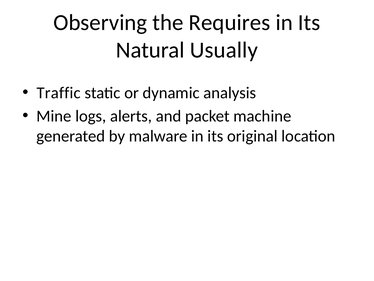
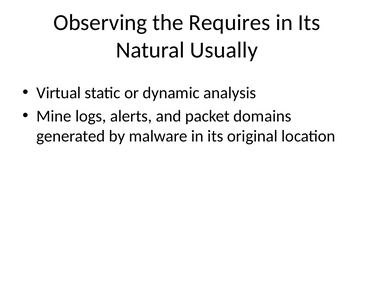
Traffic: Traffic -> Virtual
machine: machine -> domains
